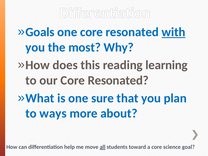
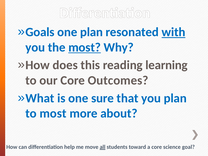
one core: core -> plan
most at (85, 47) underline: none -> present
our Core Resonated: Resonated -> Outcomes
to ways: ways -> most
